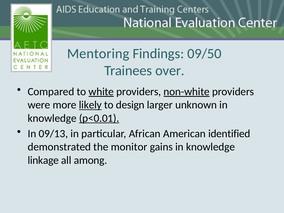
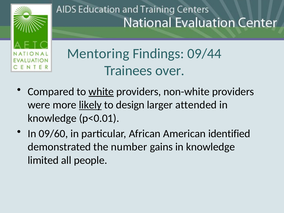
09/50: 09/50 -> 09/44
non-white underline: present -> none
unknown: unknown -> attended
p<0.01 underline: present -> none
09/13: 09/13 -> 09/60
monitor: monitor -> number
linkage: linkage -> limited
among: among -> people
